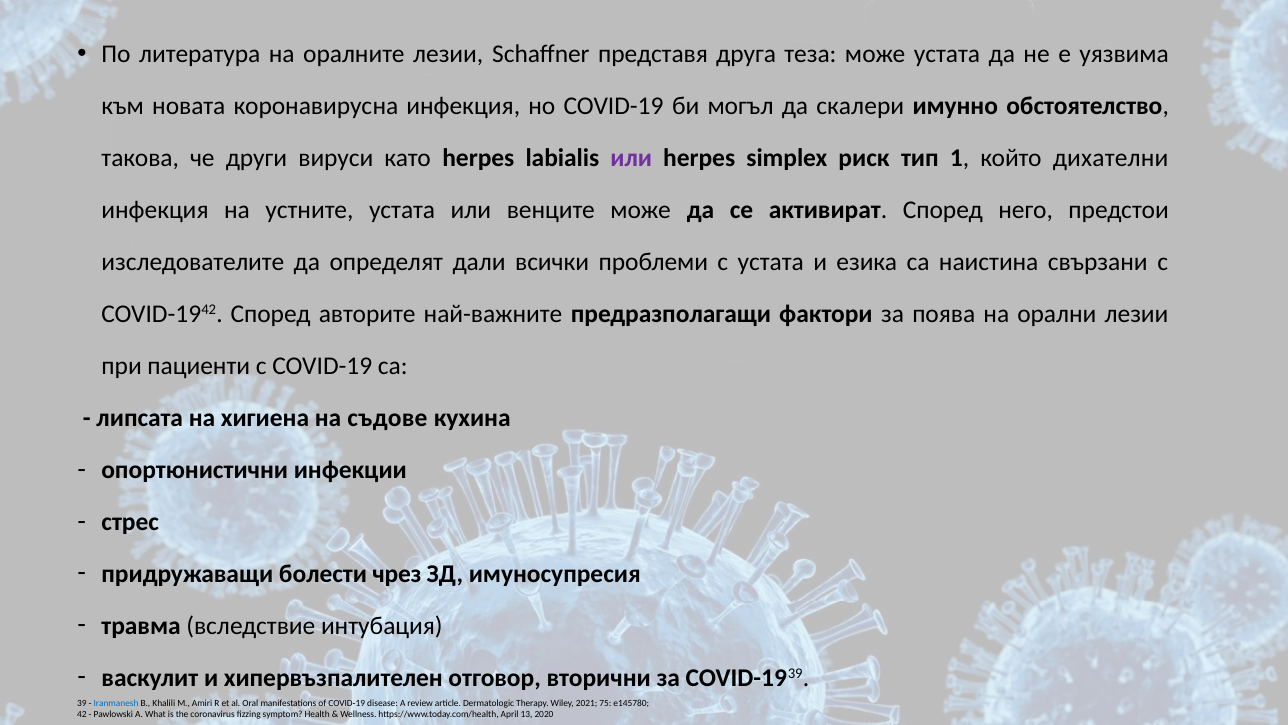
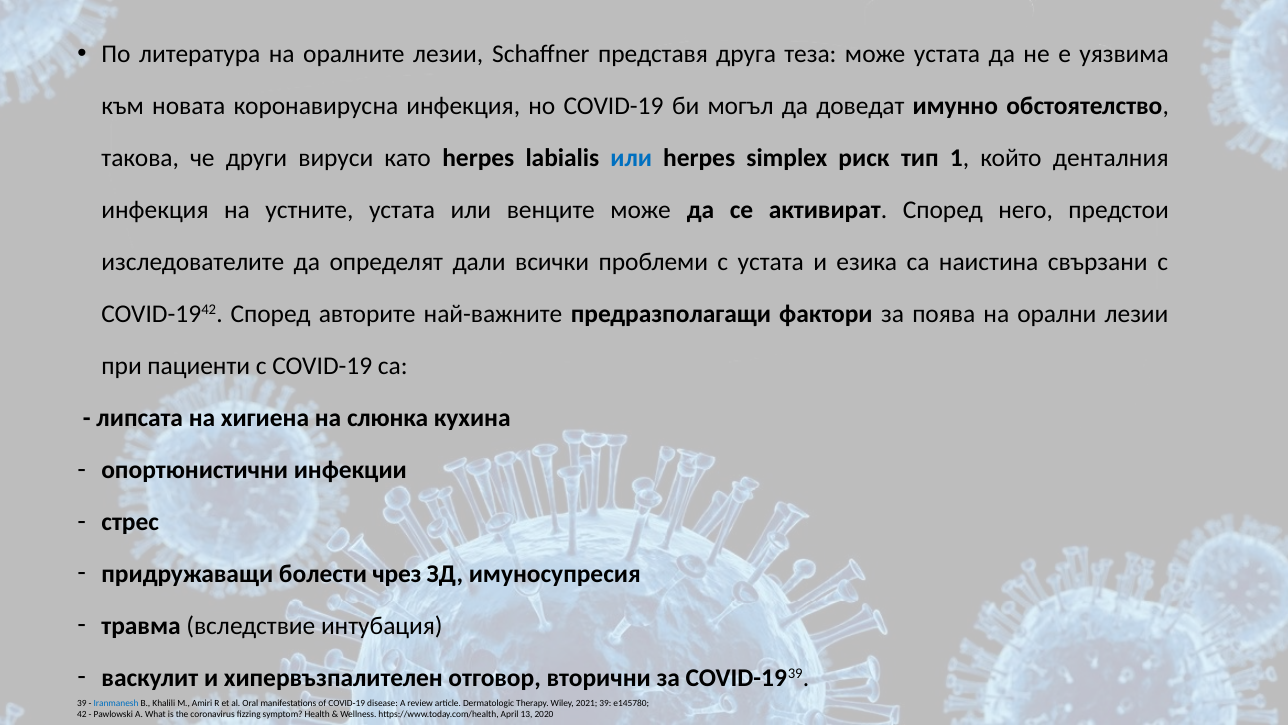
скалери: скалери -> доведат
или at (631, 158) colour: purple -> blue
дихателни: дихателни -> денталния
съдове: съдове -> слюнка
2021 75: 75 -> 39
